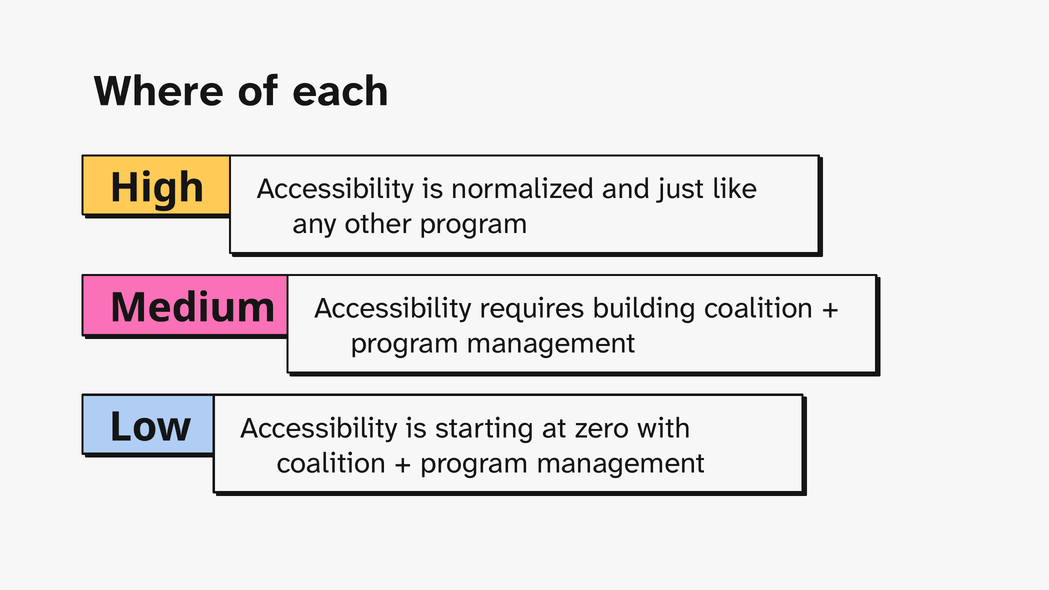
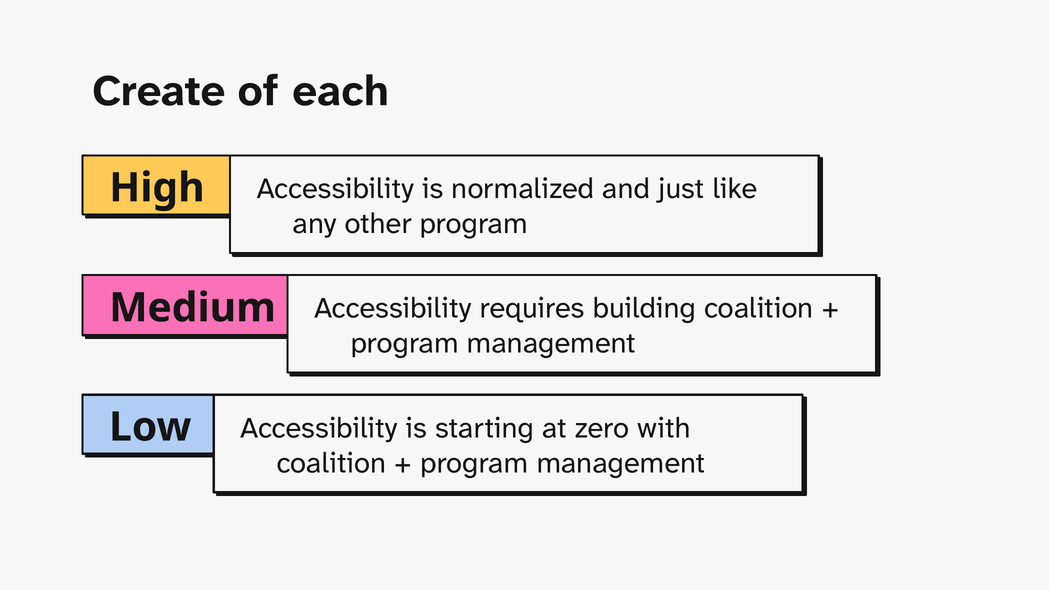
Where: Where -> Create
